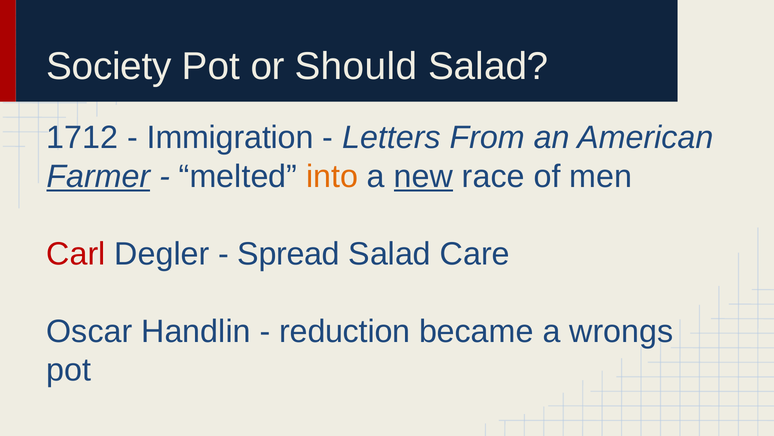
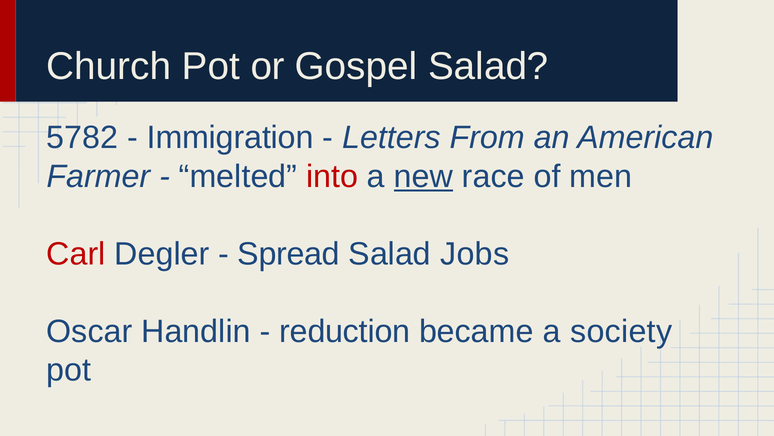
Society: Society -> Church
Should: Should -> Gospel
1712: 1712 -> 5782
Farmer underline: present -> none
into colour: orange -> red
Care: Care -> Jobs
wrongs: wrongs -> society
